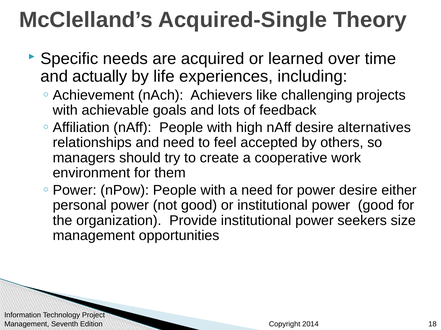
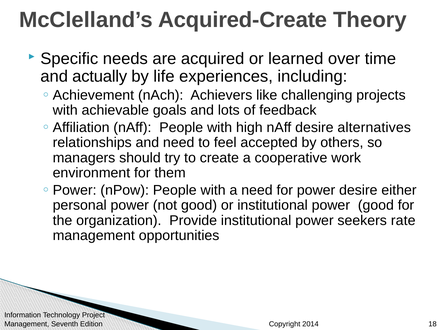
Acquired-Single: Acquired-Single -> Acquired-Create
size: size -> rate
